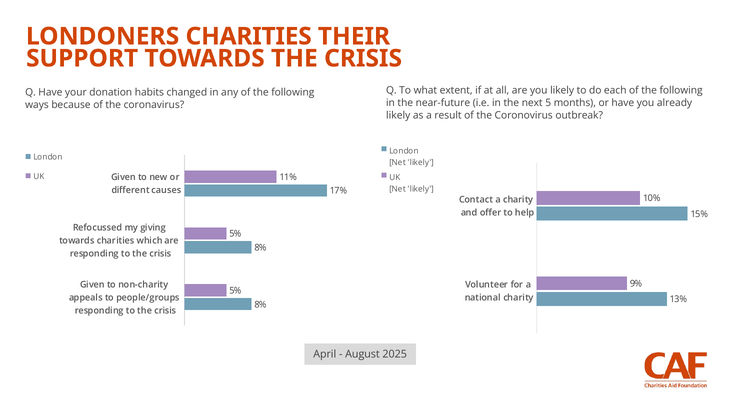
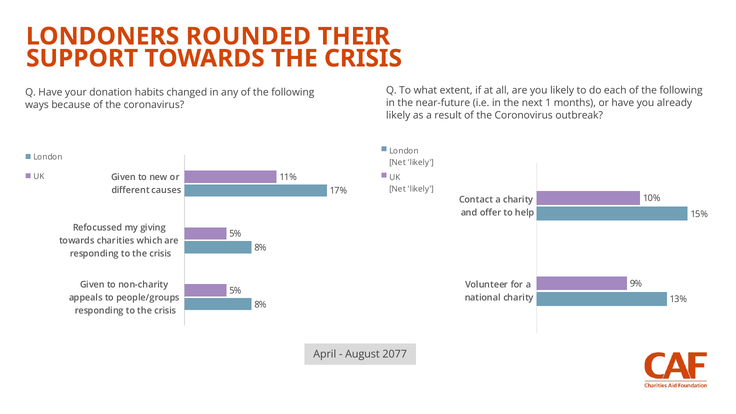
LONDONERS CHARITIES: CHARITIES -> ROUNDED
5: 5 -> 1
2025: 2025 -> 2077
